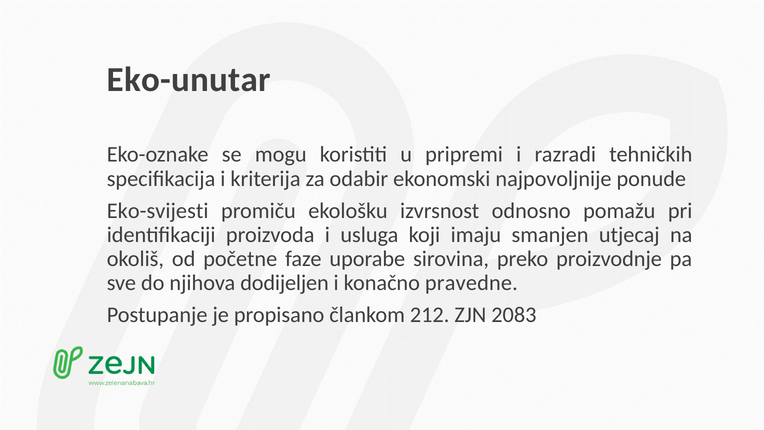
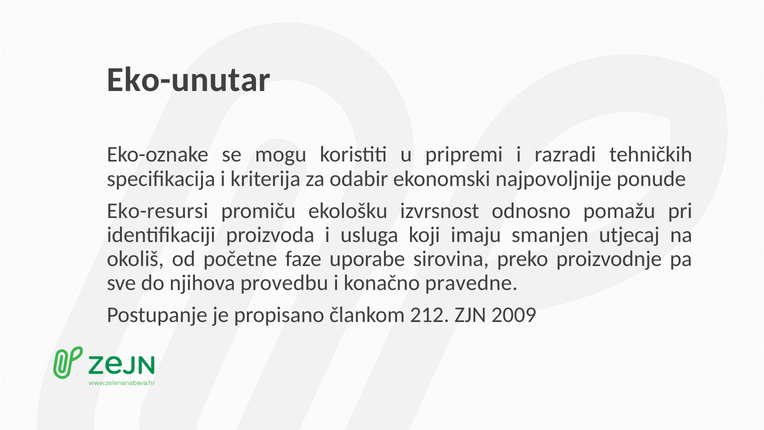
Eko-svijesti: Eko-svijesti -> Eko-resursi
dodijeljen: dodijeljen -> provedbu
2083: 2083 -> 2009
